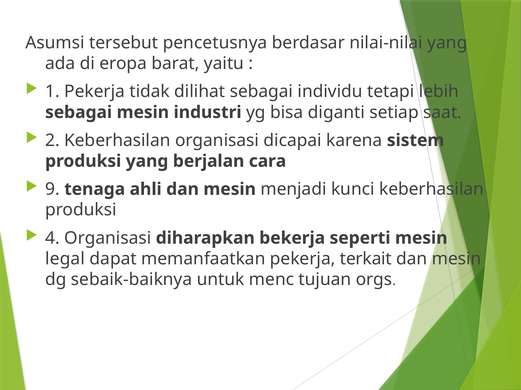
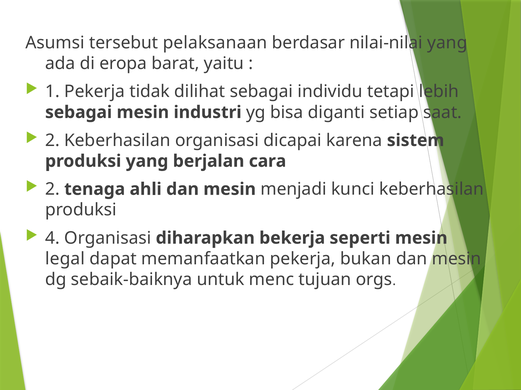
pencetusnya: pencetusnya -> pelaksanaan
9 at (52, 189): 9 -> 2
terkait: terkait -> bukan
